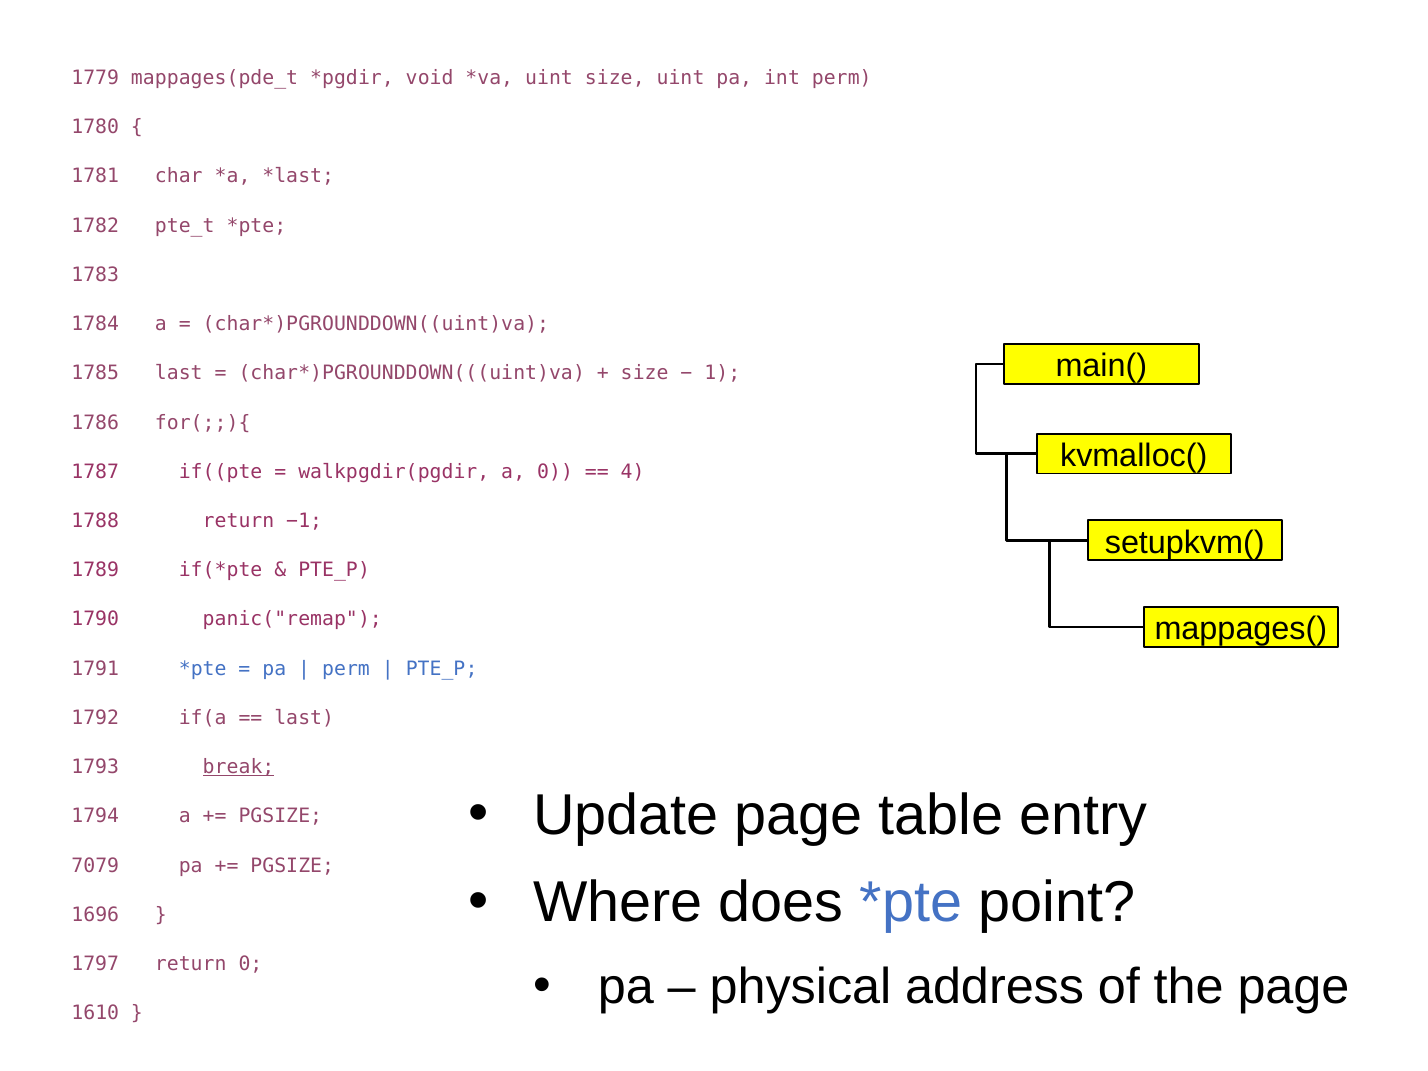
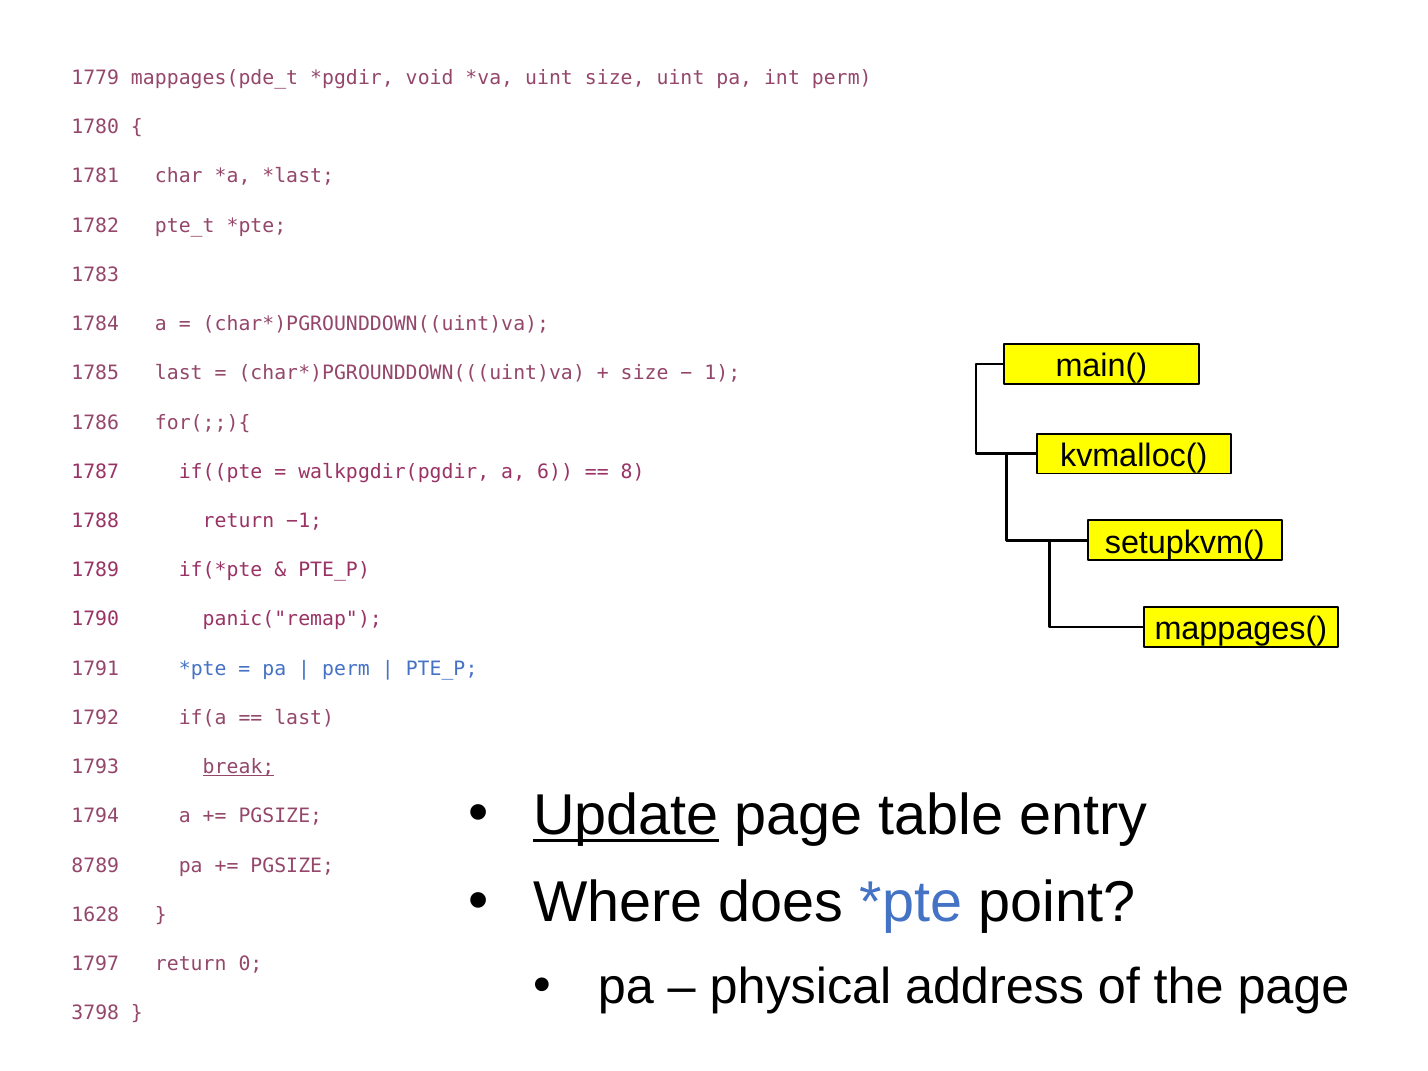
a 0: 0 -> 6
4: 4 -> 8
Update underline: none -> present
7079: 7079 -> 8789
1696: 1696 -> 1628
1610: 1610 -> 3798
